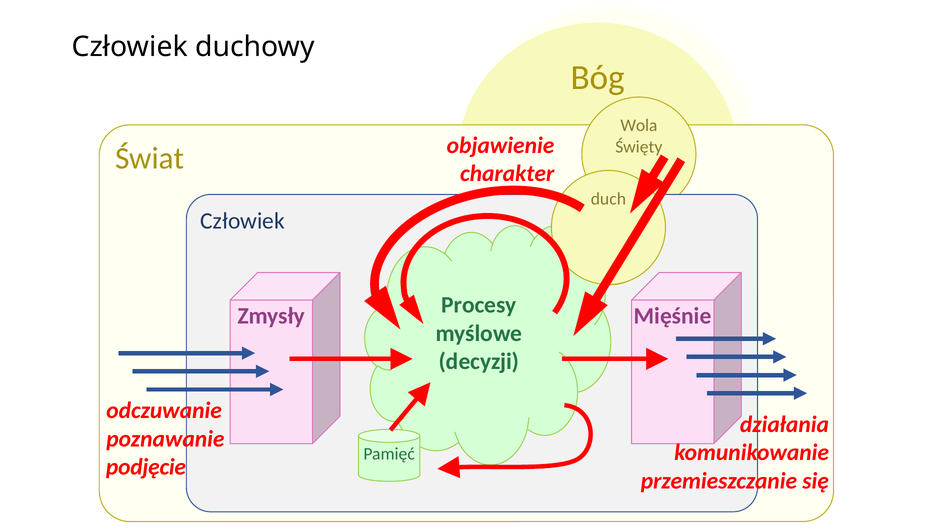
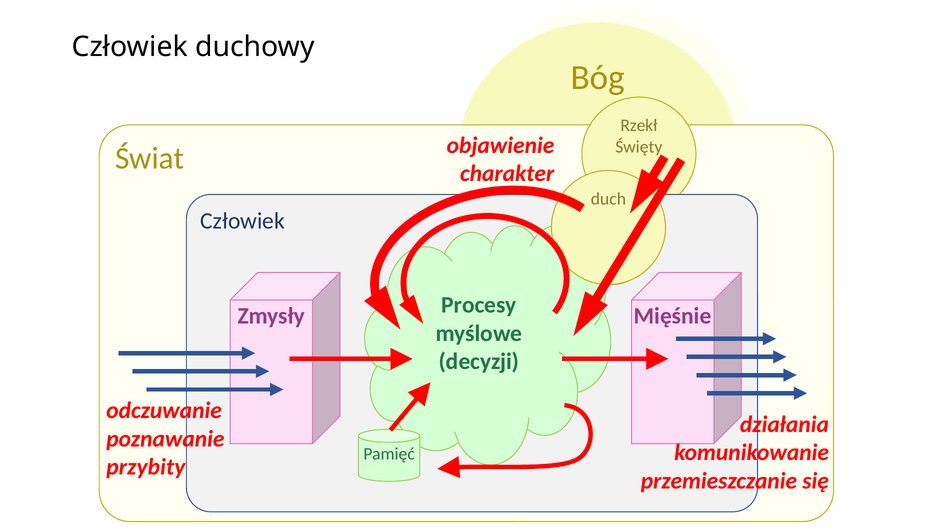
Wola: Wola -> Rzekł
podjęcie: podjęcie -> przybity
